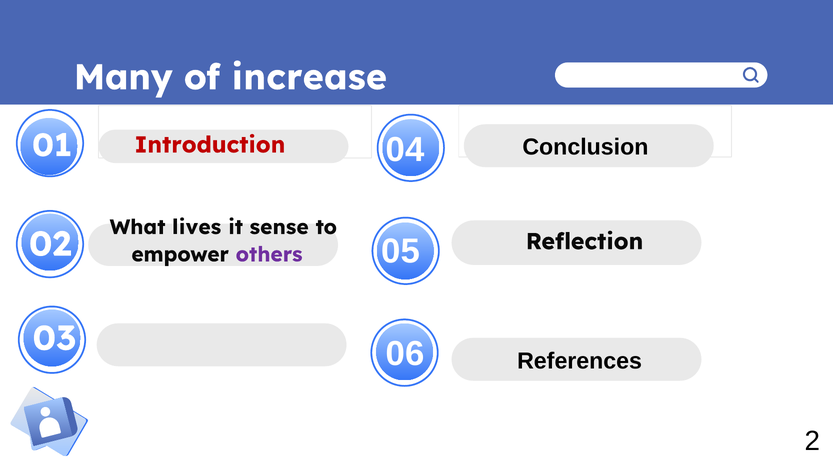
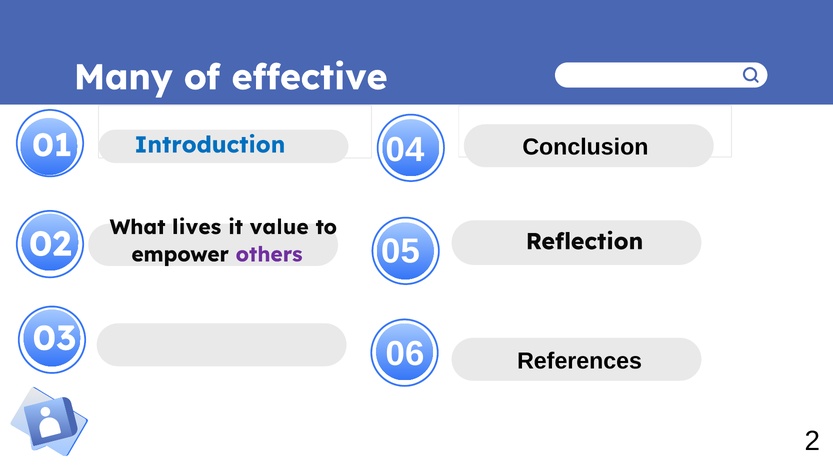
increase: increase -> effective
Introduction colour: red -> blue
sense: sense -> value
